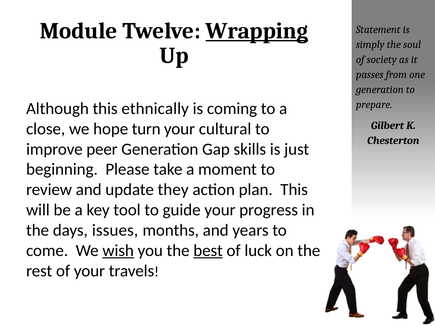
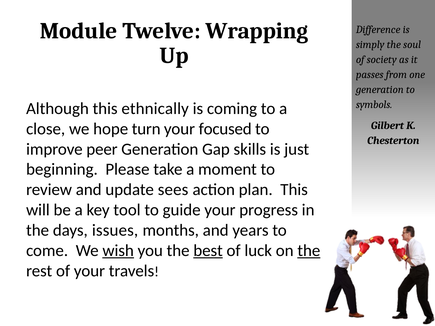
Wrapping underline: present -> none
Statement: Statement -> Difference
prepare: prepare -> symbols
cultural: cultural -> focused
they: they -> sees
the at (309, 251) underline: none -> present
